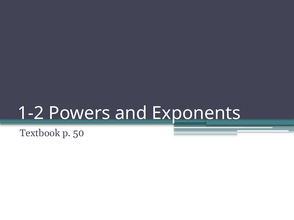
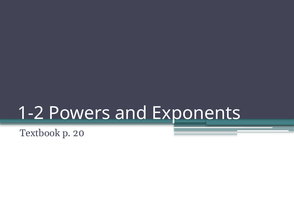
50: 50 -> 20
